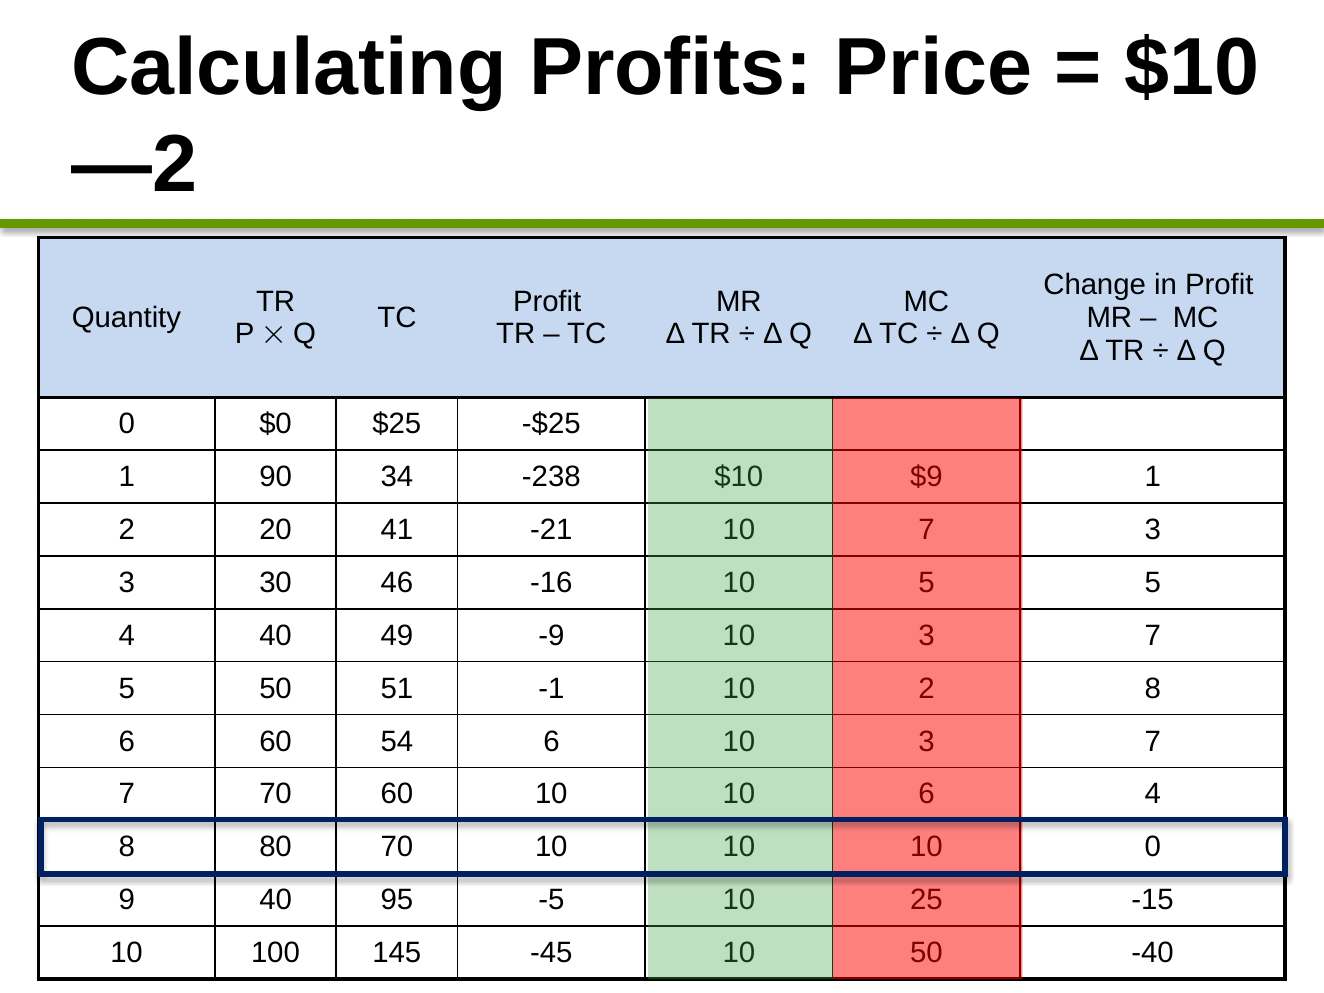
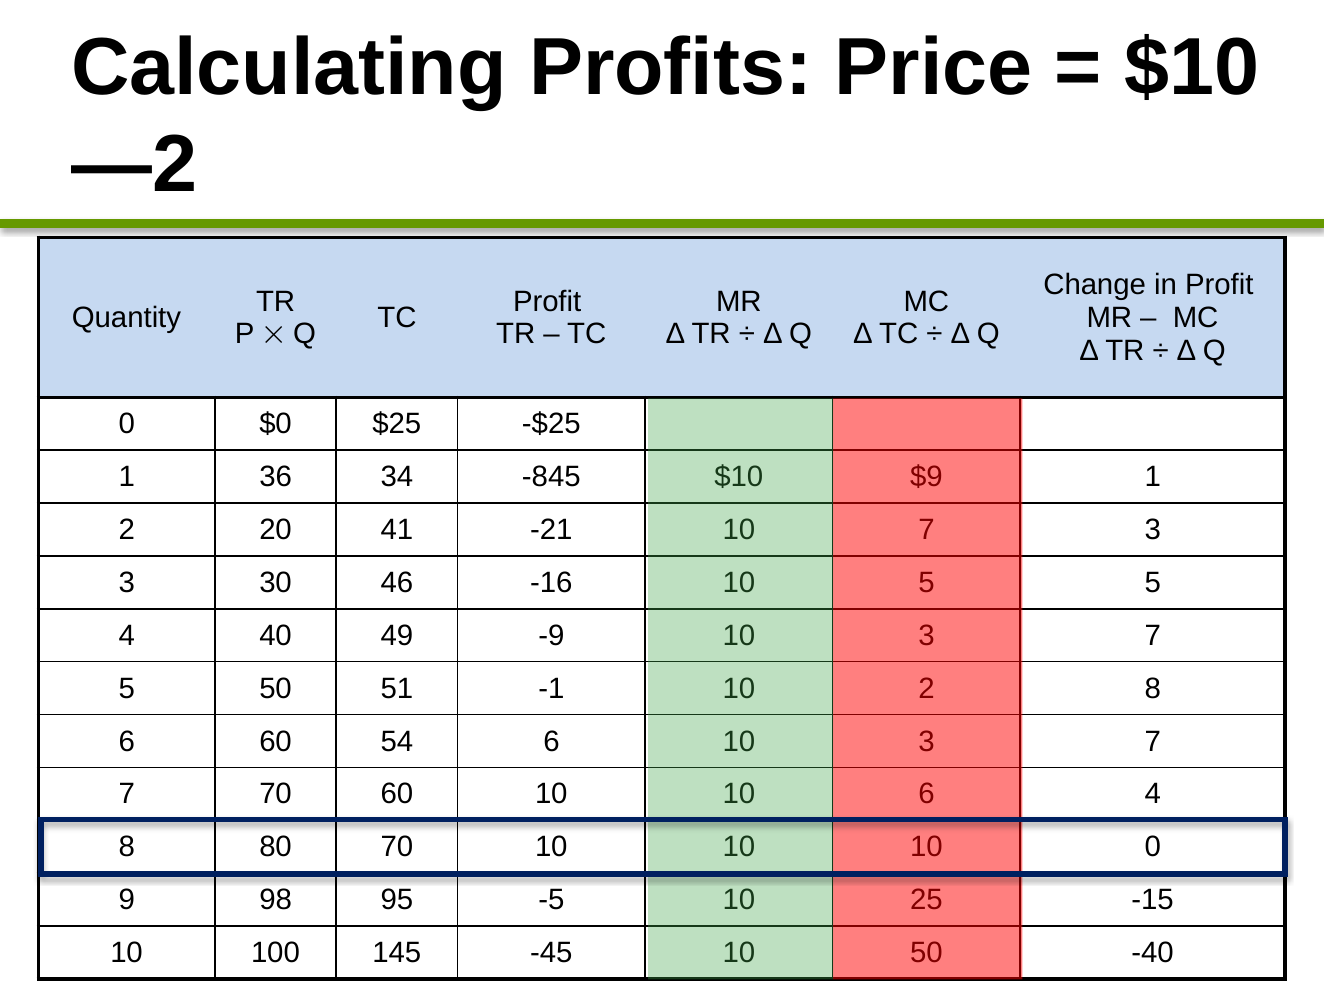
90: 90 -> 36
-238: -238 -> -845
9 40: 40 -> 98
